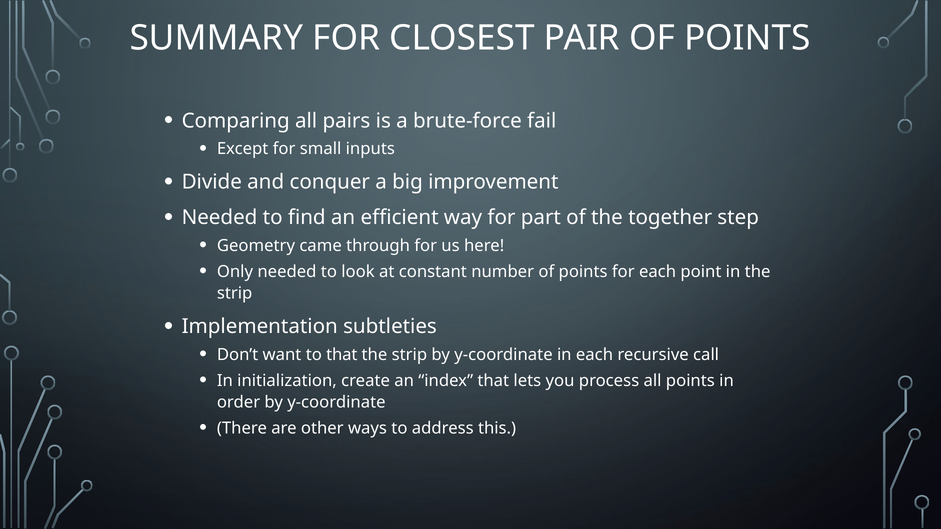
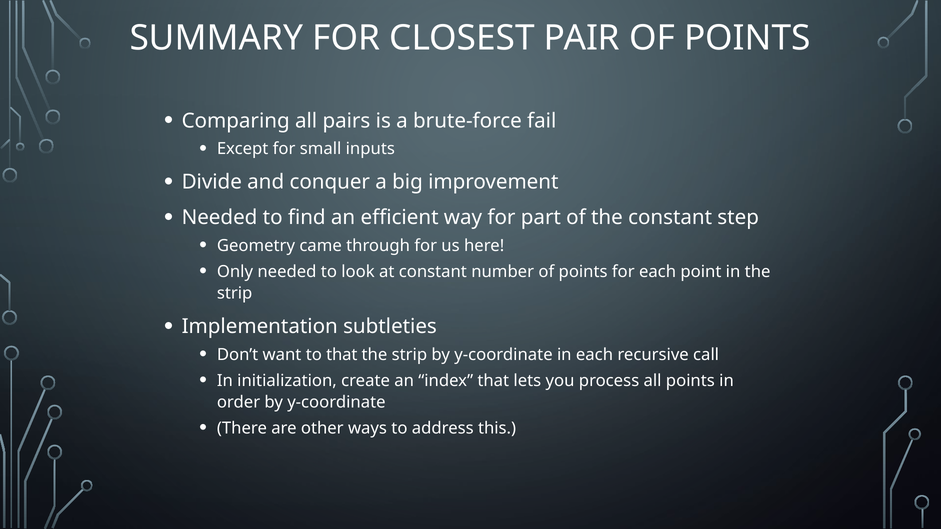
the together: together -> constant
